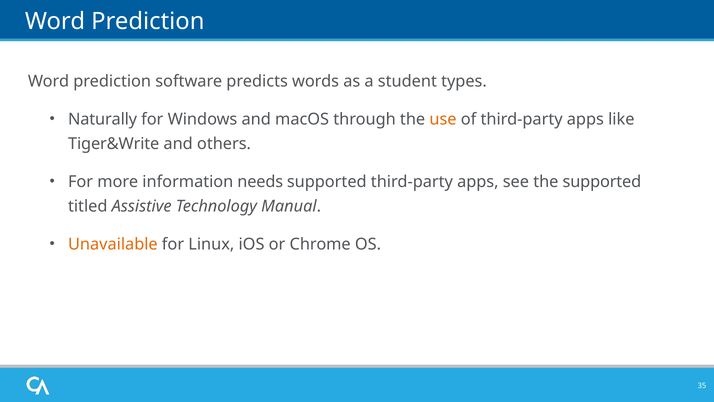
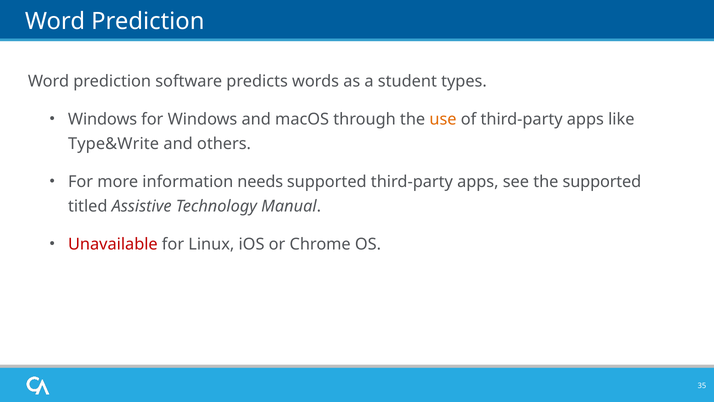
Naturally at (103, 119): Naturally -> Windows
Tiger&Write: Tiger&Write -> Type&Write
Unavailable colour: orange -> red
